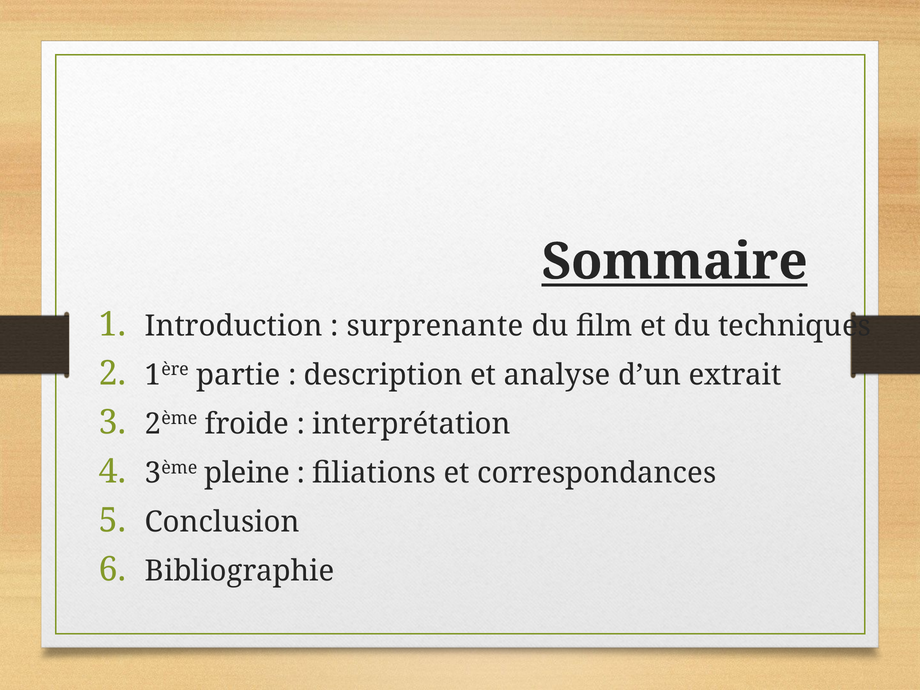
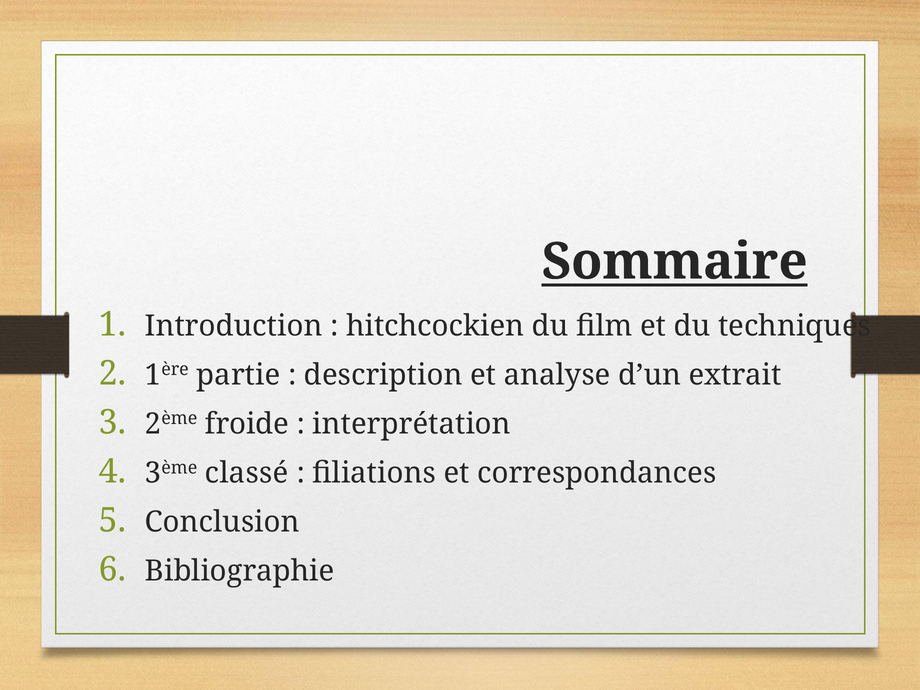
surprenante: surprenante -> hitchcockien
pleine: pleine -> classé
